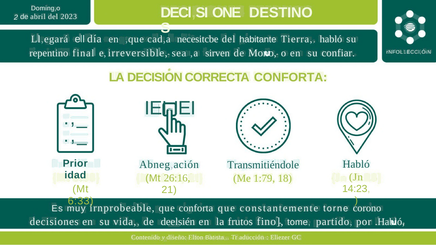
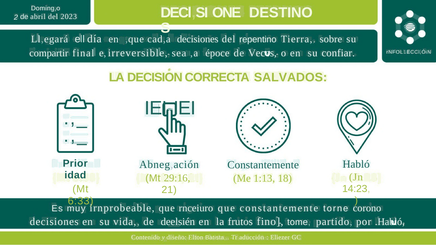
cad,a necesitcbe: necesitcbe -> decisiones
habitante: habitante -> repentino
Tierra habló: habló -> sobre
sirven: sirven -> époce
Mono: Mono -> Veces
repentino: repentino -> compartir
CORRECTA CONFORTA: CONFORTA -> SALVADOS
Transmitiéndole at (263, 165): Transmitiéndole -> Constantemente
26:16: 26:16 -> 29:16
1:79: 1:79 -> 1:13
que conforta: conforta -> rnceiuro
